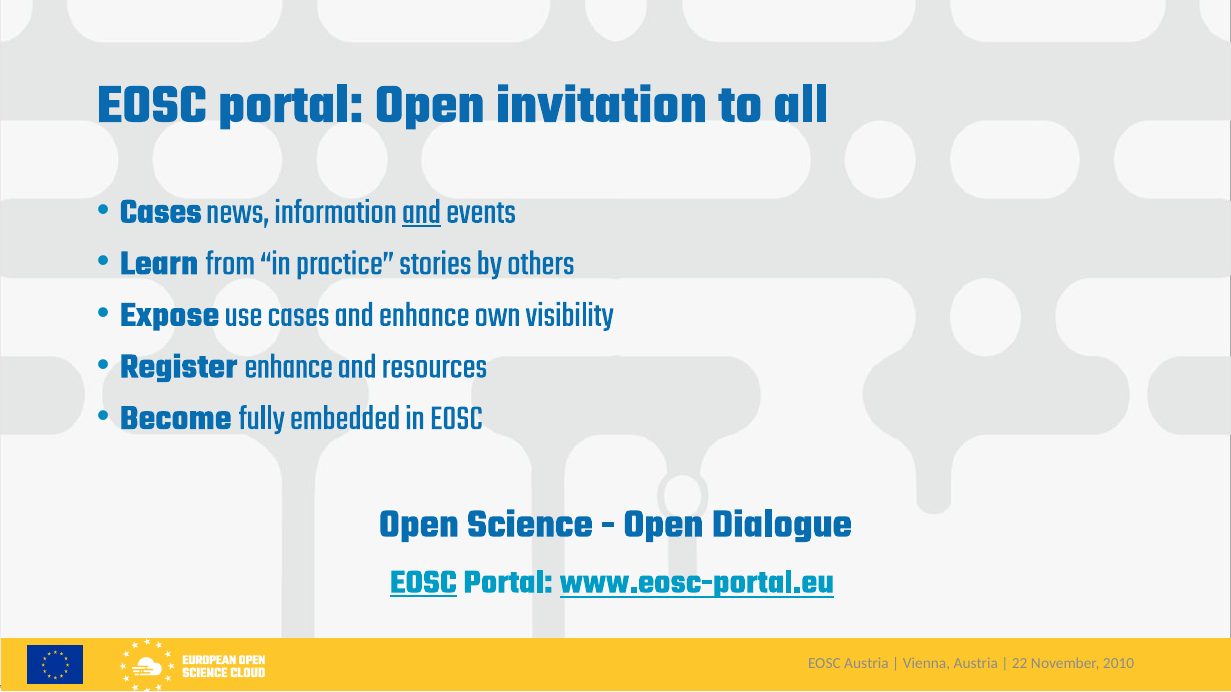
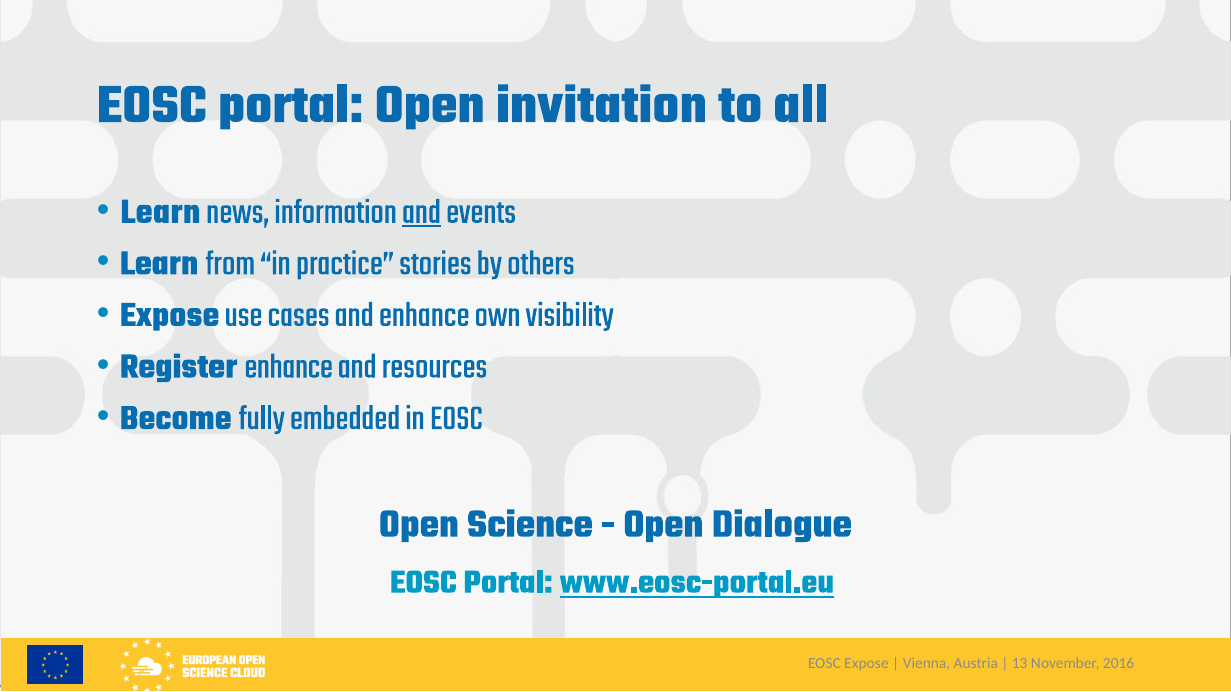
Cases at (161, 211): Cases -> Learn
EOSC at (423, 582) underline: present -> none
EOSC Austria: Austria -> Expose
22: 22 -> 13
2010: 2010 -> 2016
